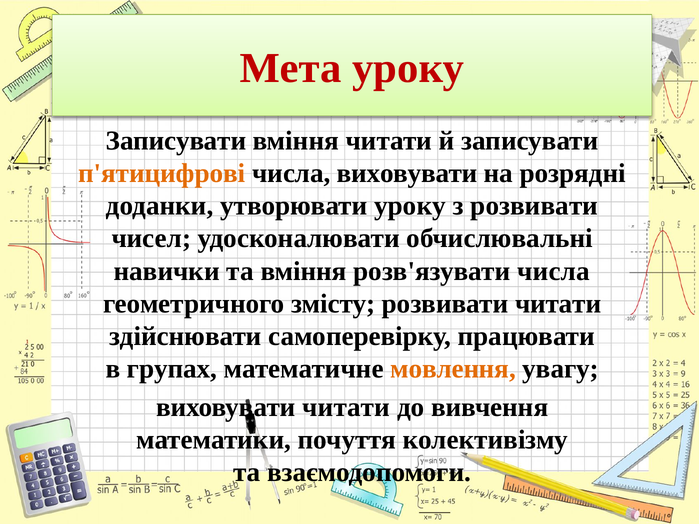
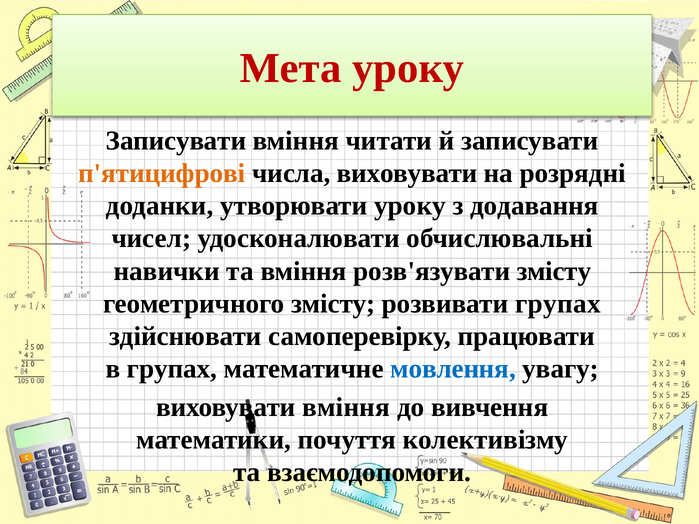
з розвивати: розвивати -> додавання
розв'язувати числа: числа -> змісту
розвивати читати: читати -> групах
мовлення colour: orange -> blue
виховувати читати: читати -> вміння
